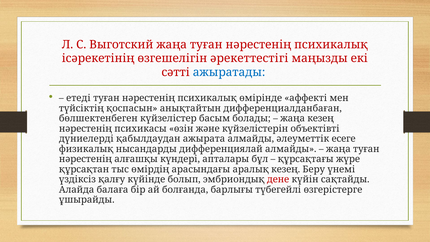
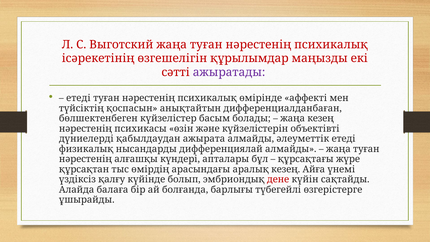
əрекеттестігі: əрекеттестігі -> құрылымдар
ажыратады colour: blue -> purple
əлеуметтік есеге: есеге -> етеді
Беру: Беру -> Айға
